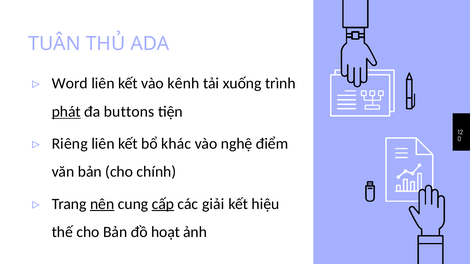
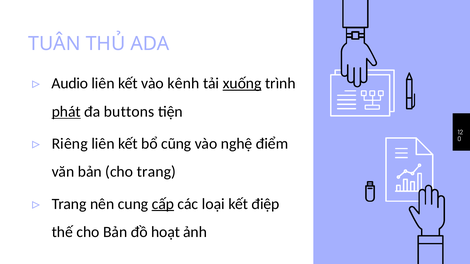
Word: Word -> Audio
xuống underline: none -> present
khác: khác -> cũng
cho chính: chính -> trang
nên underline: present -> none
giải: giải -> loại
hiệu: hiệu -> điệp
